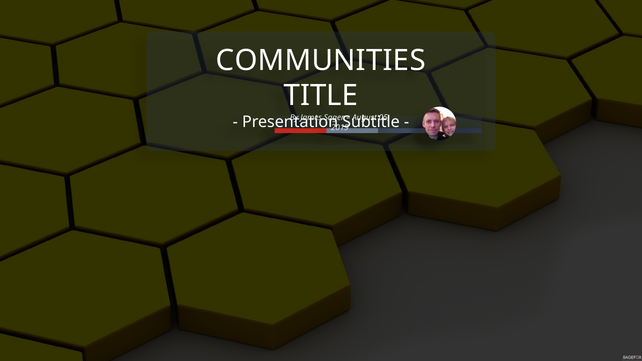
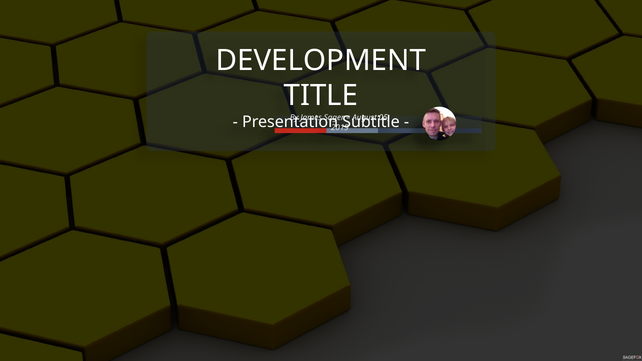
COMMUNITIES: COMMUNITIES -> DEVELOPMENT
